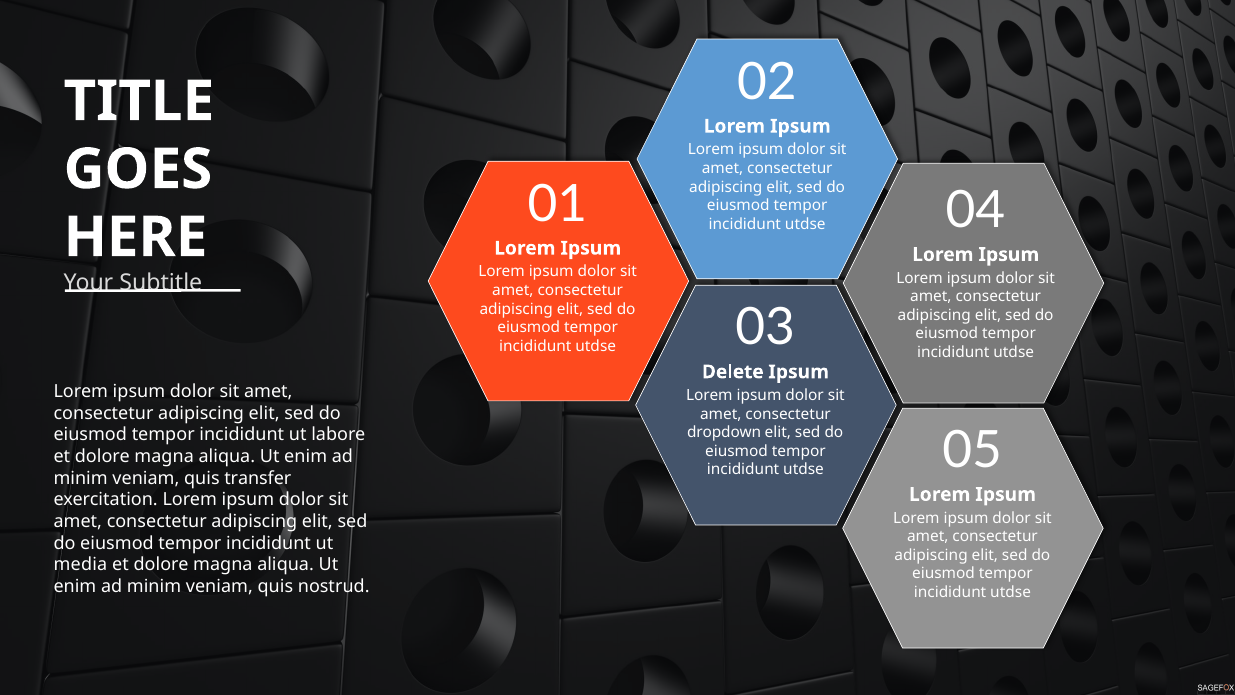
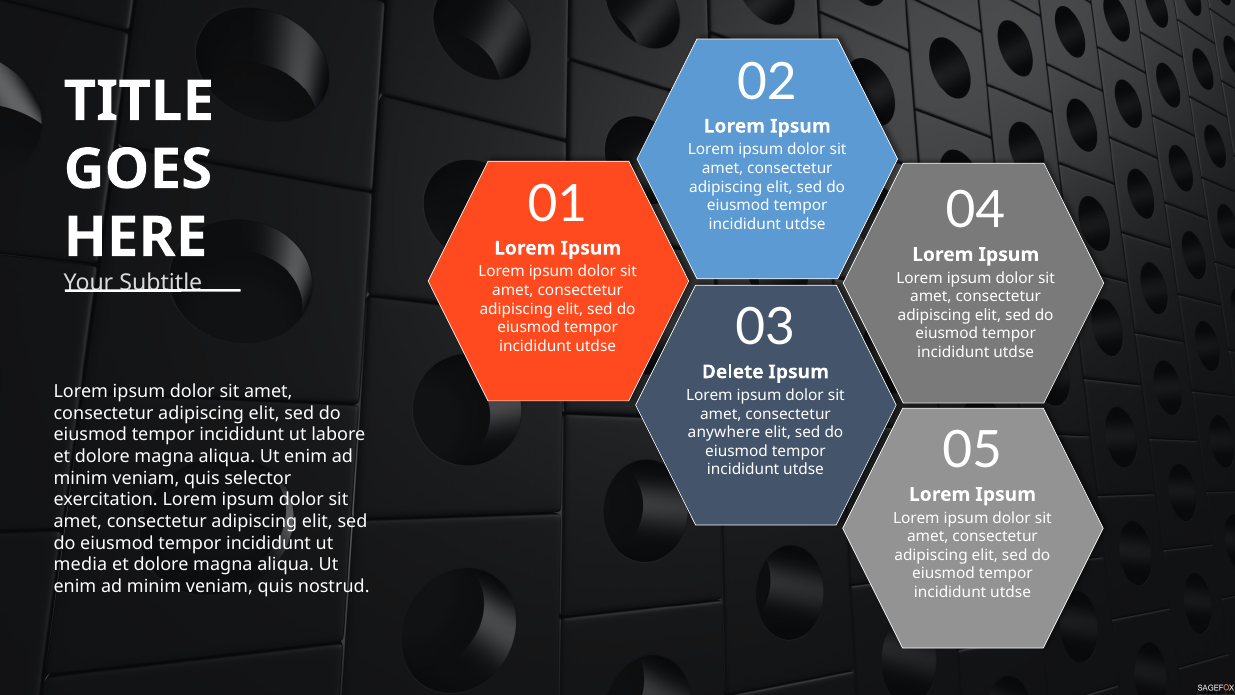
dropdown: dropdown -> anywhere
transfer: transfer -> selector
